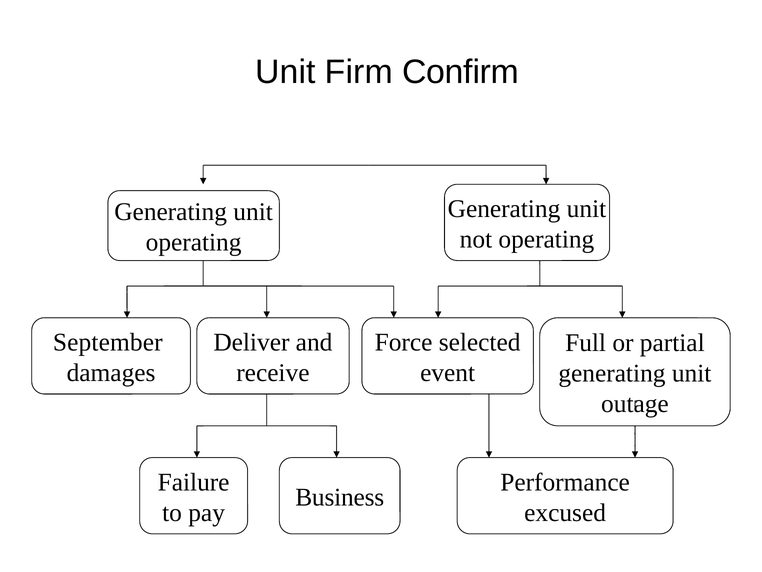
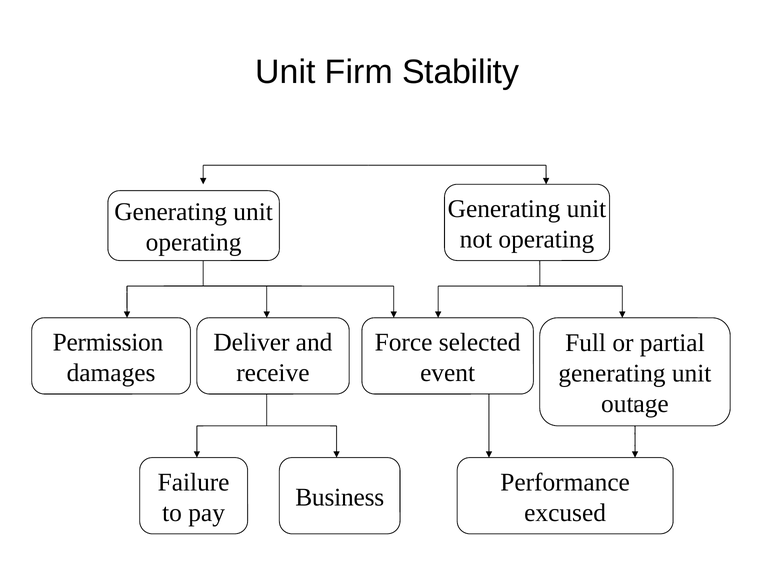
Confirm: Confirm -> Stability
September: September -> Permission
